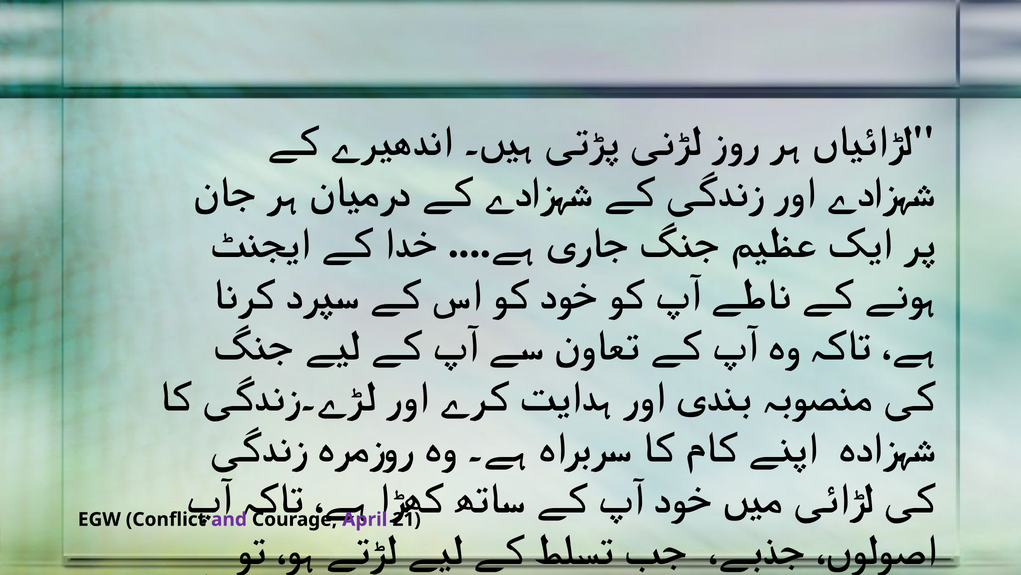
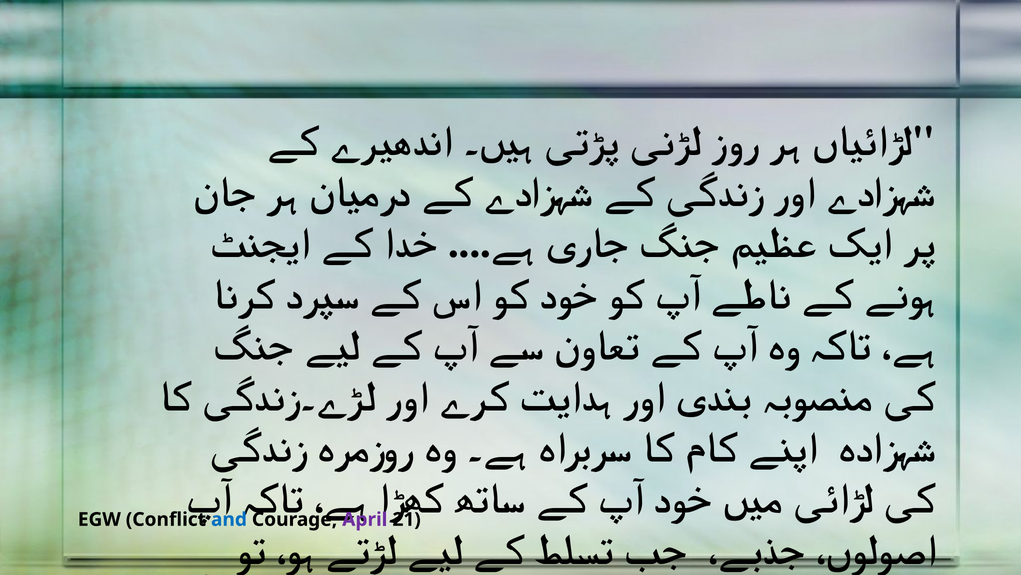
and colour: purple -> blue
